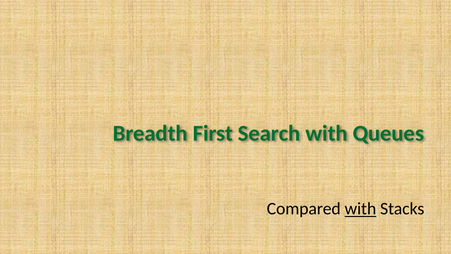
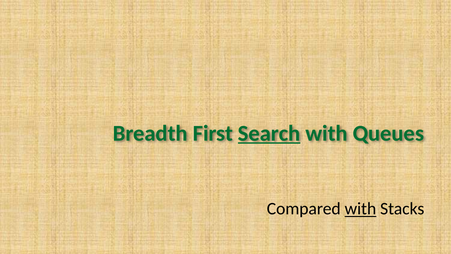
Search underline: none -> present
